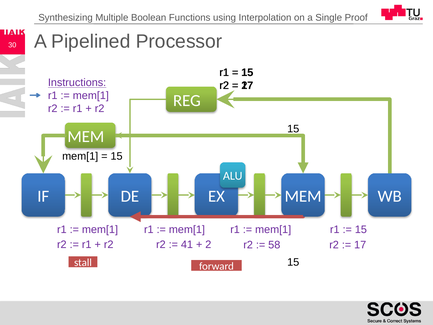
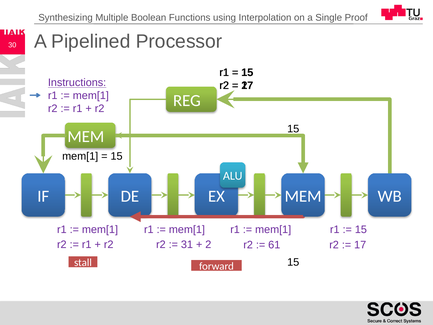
41: 41 -> 31
58: 58 -> 61
